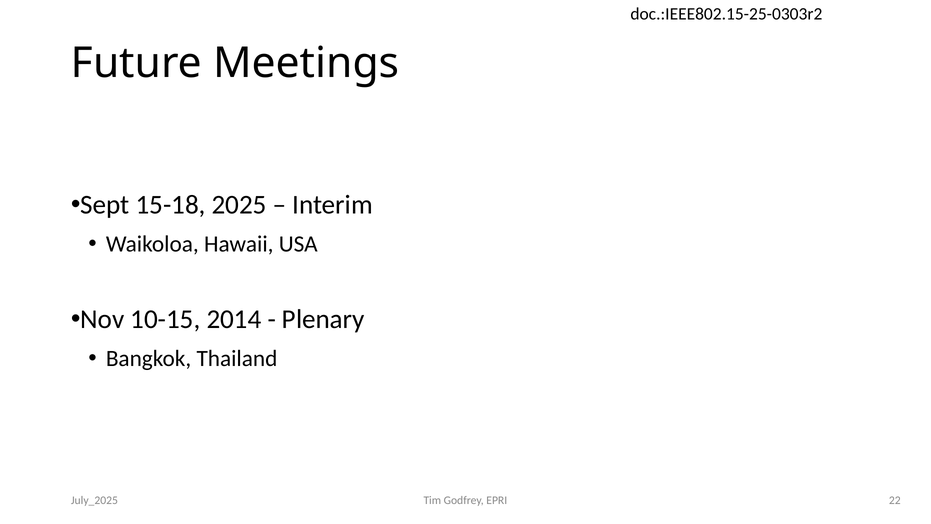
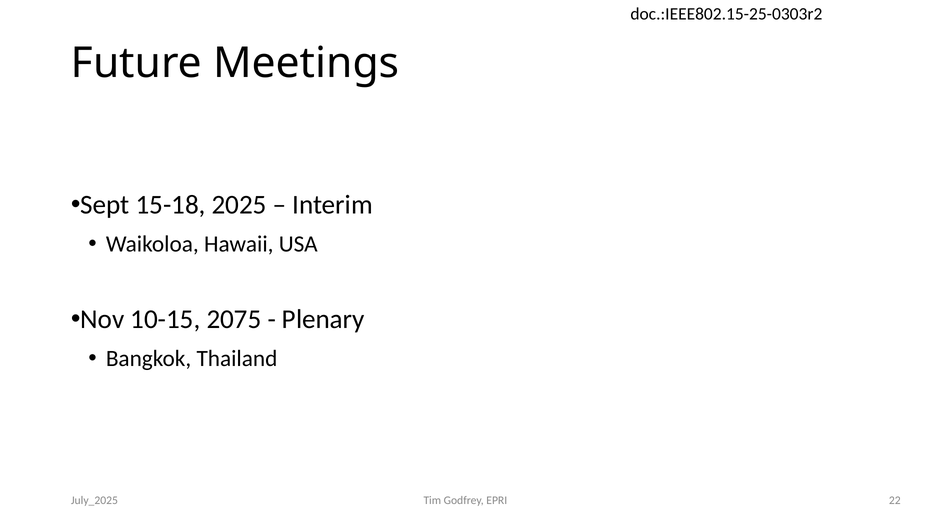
2014: 2014 -> 2075
